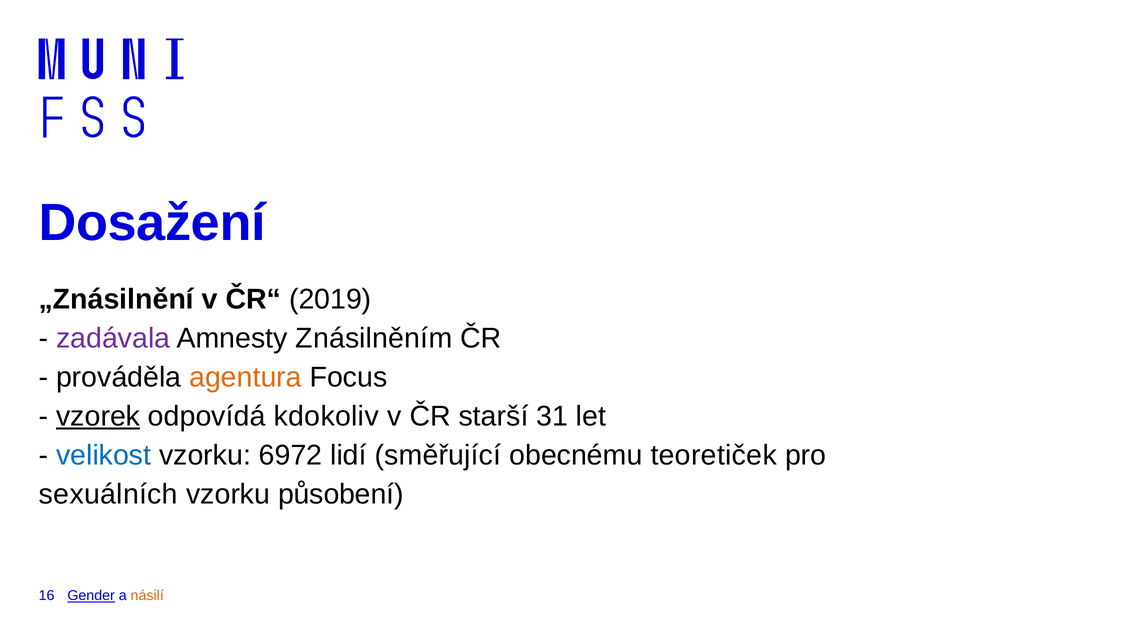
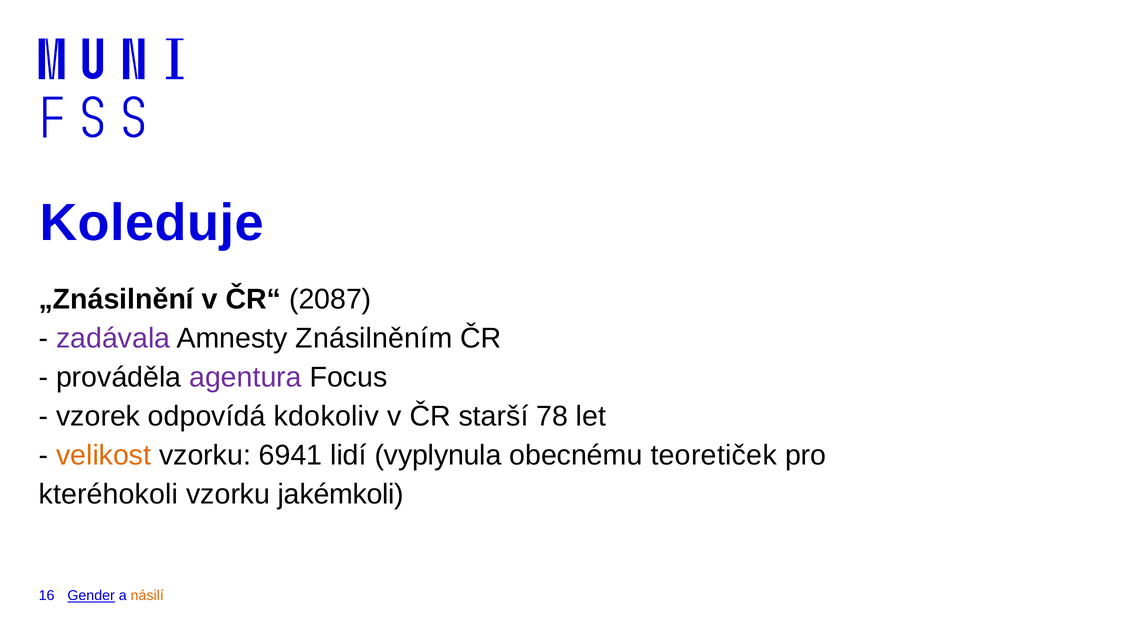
Dosažení: Dosažení -> Koleduje
2019: 2019 -> 2087
agentura colour: orange -> purple
vzorek underline: present -> none
31: 31 -> 78
velikost colour: blue -> orange
6972: 6972 -> 6941
směřující: směřující -> vyplynula
sexuálních: sexuálních -> kteréhokoli
působení: působení -> jakémkoli
